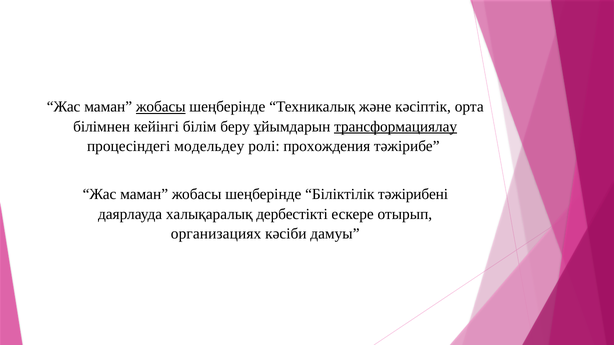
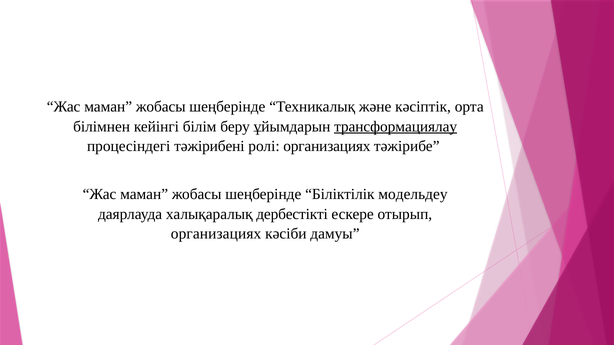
жобасы at (161, 107) underline: present -> none
модельдеу: модельдеу -> тәжірибені
ролі прохождения: прохождения -> организациях
тәжірибені: тәжірибені -> модельдеу
